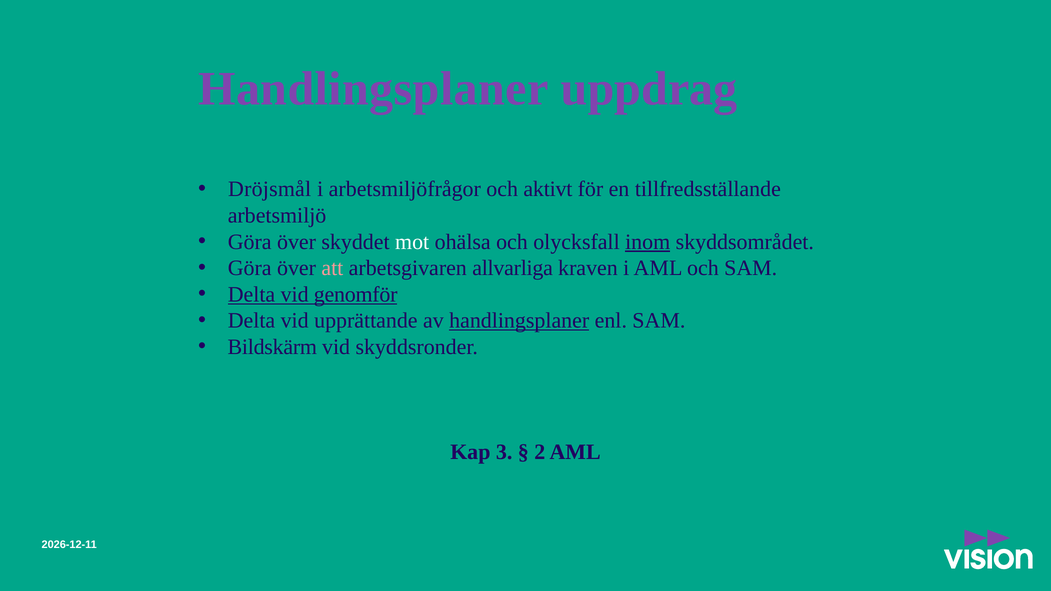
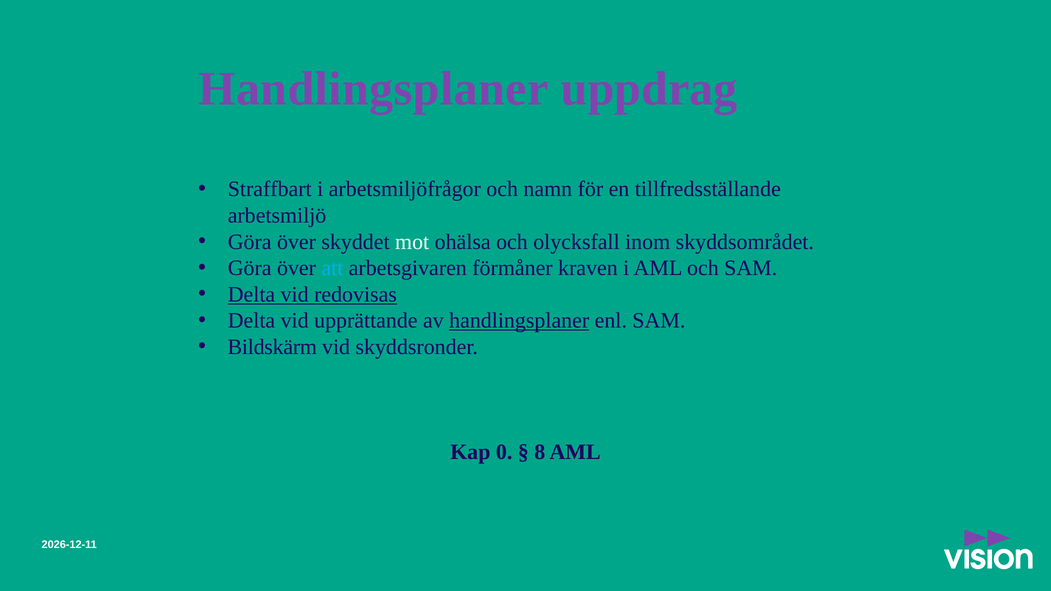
Dröjsmål: Dröjsmål -> Straffbart
aktivt: aktivt -> namn
inom underline: present -> none
att colour: pink -> light blue
allvarliga: allvarliga -> förmåner
genomför: genomför -> redovisas
3: 3 -> 0
2: 2 -> 8
